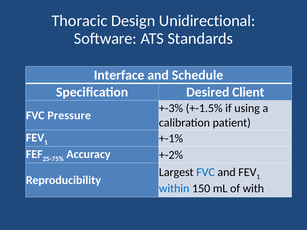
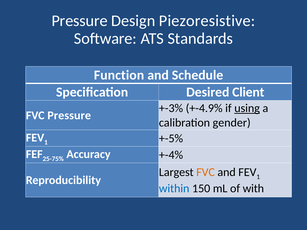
Thoracic at (79, 21): Thoracic -> Pressure
Unidirectional: Unidirectional -> Piezoresistive
Interface: Interface -> Function
+-1.5%: +-1.5% -> +-4.9%
using underline: none -> present
patient: patient -> gender
+-1%: +-1% -> +-5%
+-2%: +-2% -> +-4%
FVC at (206, 172) colour: blue -> orange
